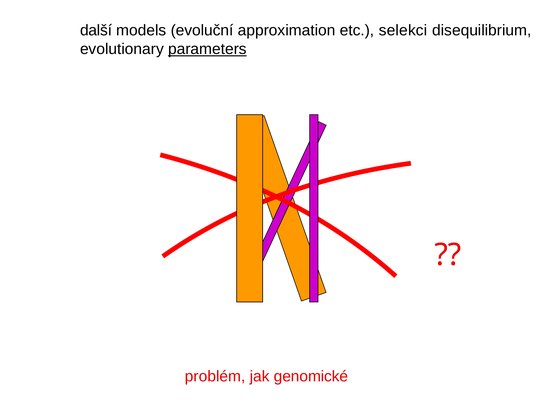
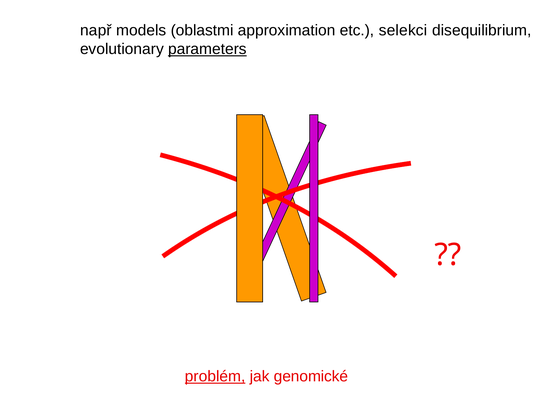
další: další -> např
evoluční: evoluční -> oblastmi
problém underline: none -> present
